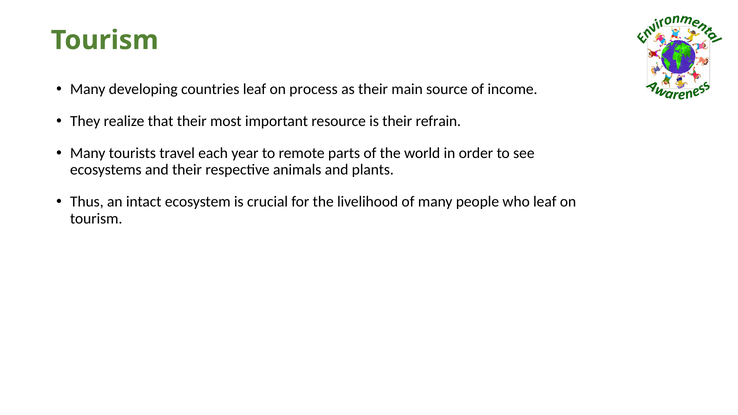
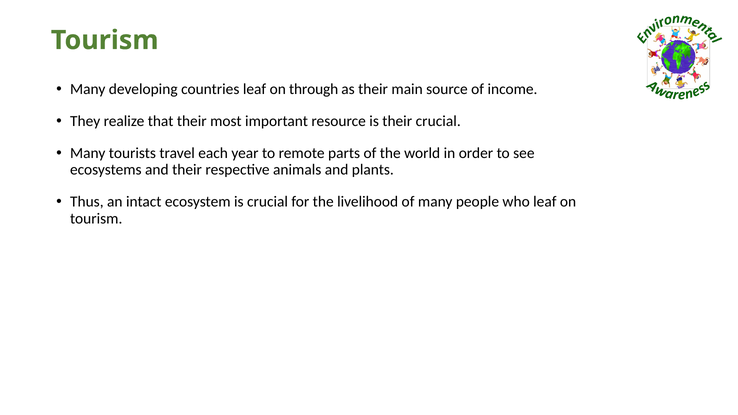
process: process -> through
their refrain: refrain -> crucial
